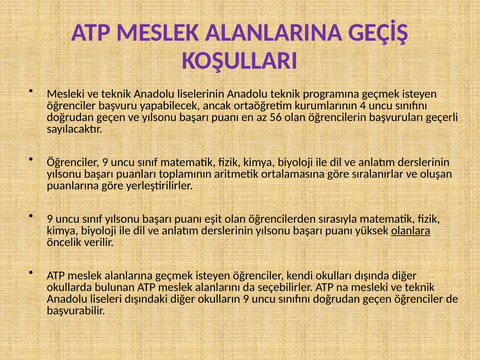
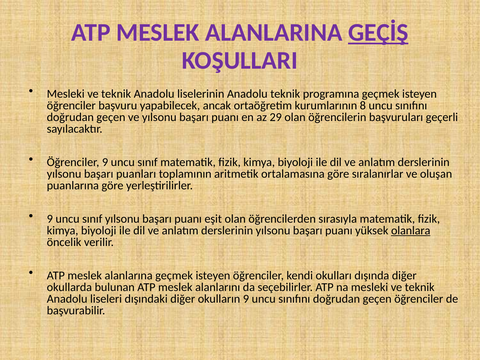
GEÇİŞ underline: none -> present
4: 4 -> 8
56: 56 -> 29
